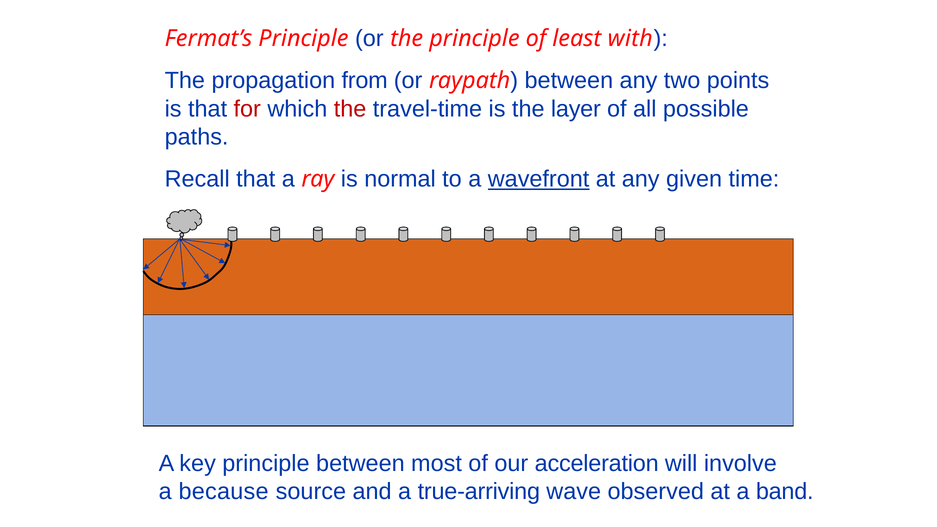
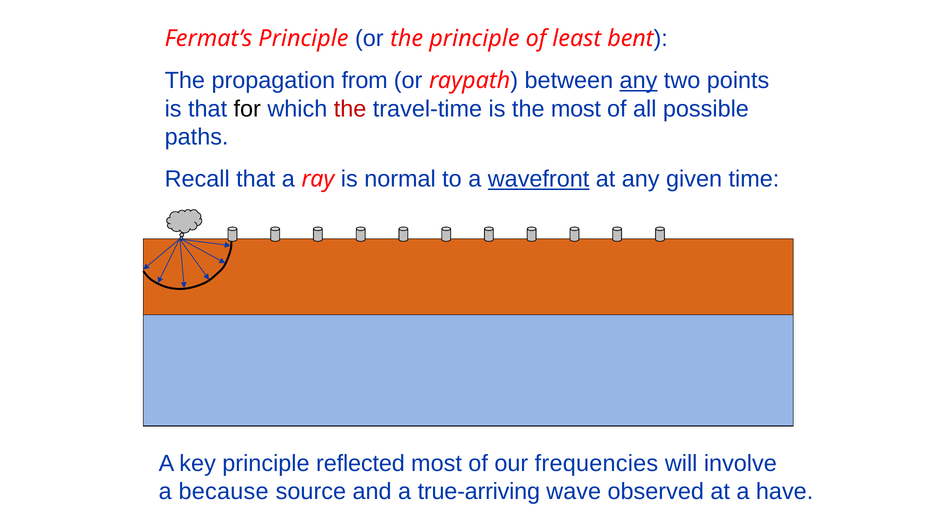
with: with -> bent
any at (638, 81) underline: none -> present
for colour: red -> black
the layer: layer -> most
principle between: between -> reflected
acceleration: acceleration -> frequencies
band: band -> have
